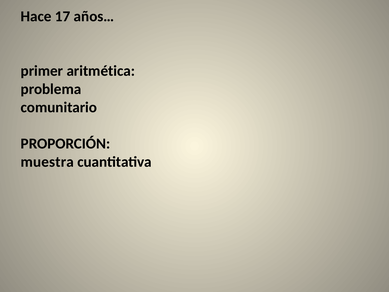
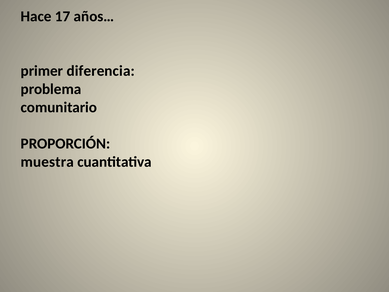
aritmética: aritmética -> diferencia
